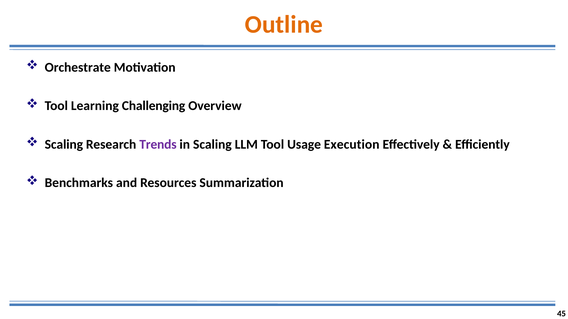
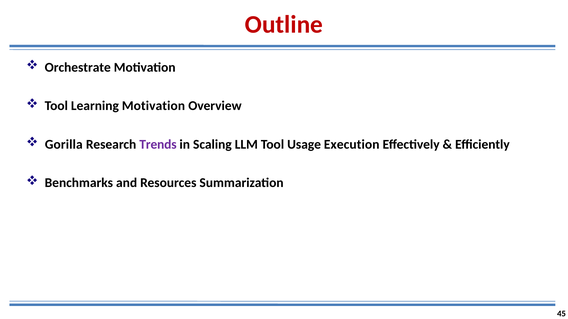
Outline colour: orange -> red
Learning Challenging: Challenging -> Motivation
Scaling at (64, 145): Scaling -> Gorilla
